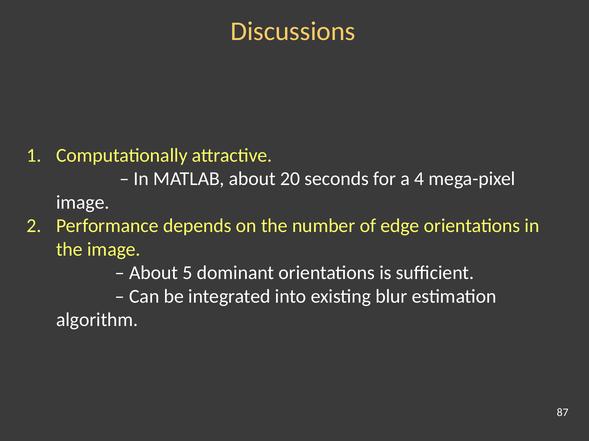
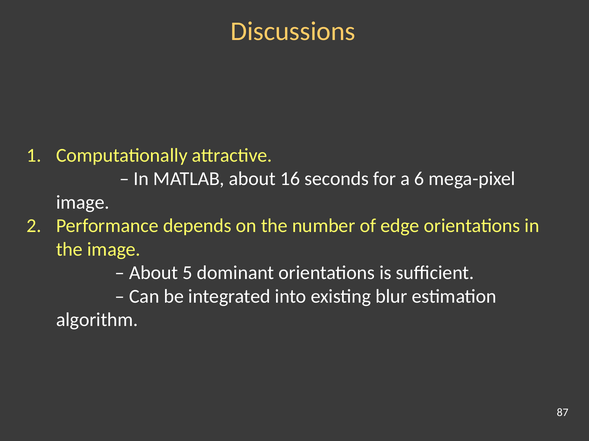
20: 20 -> 16
4: 4 -> 6
